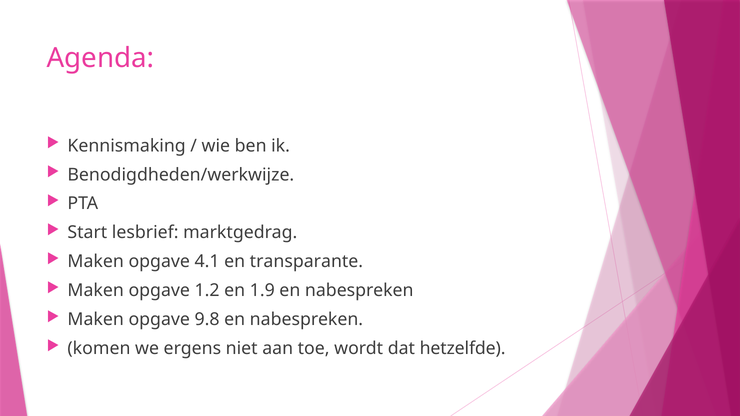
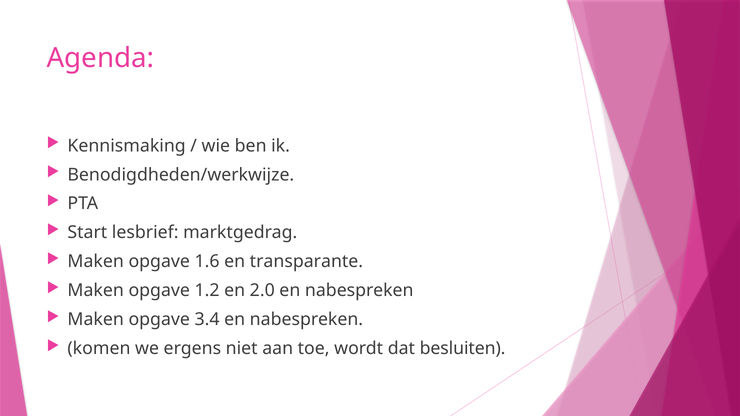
4.1: 4.1 -> 1.6
1.9: 1.9 -> 2.0
9.8: 9.8 -> 3.4
hetzelfde: hetzelfde -> besluiten
